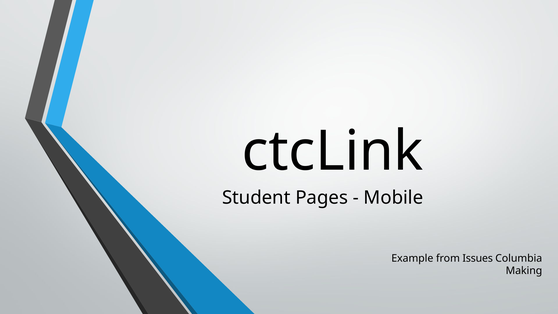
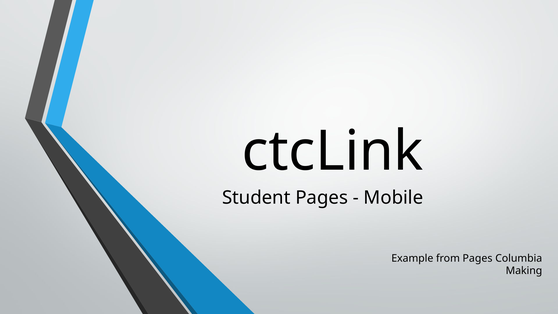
from Issues: Issues -> Pages
